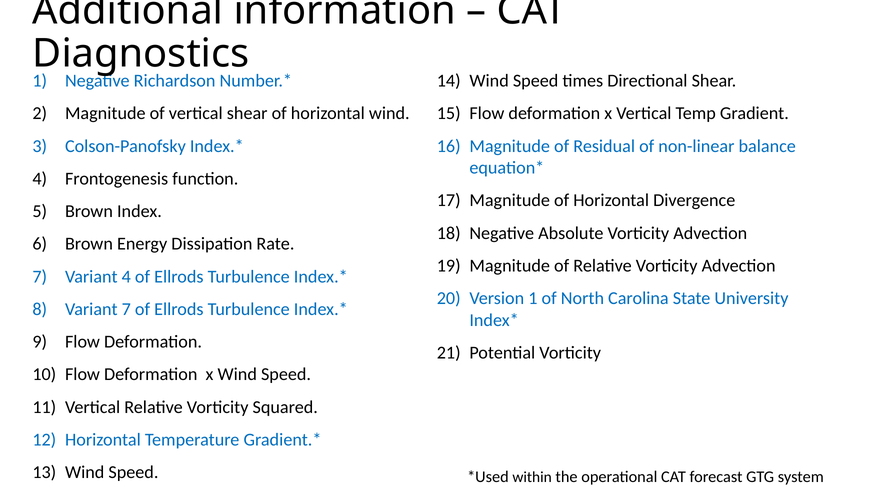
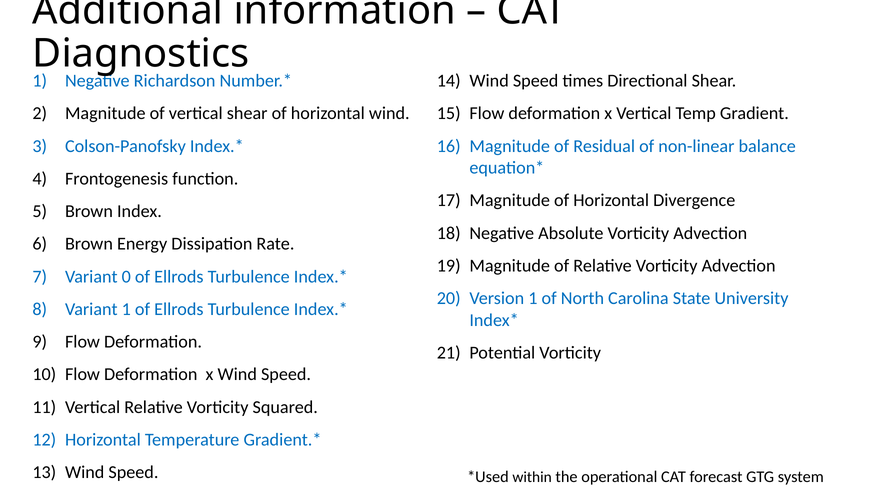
Variant 4: 4 -> 0
Variant 7: 7 -> 1
